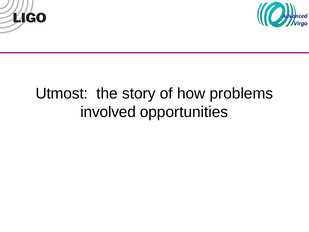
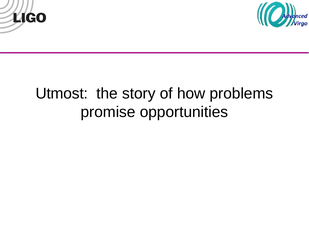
involved: involved -> promise
